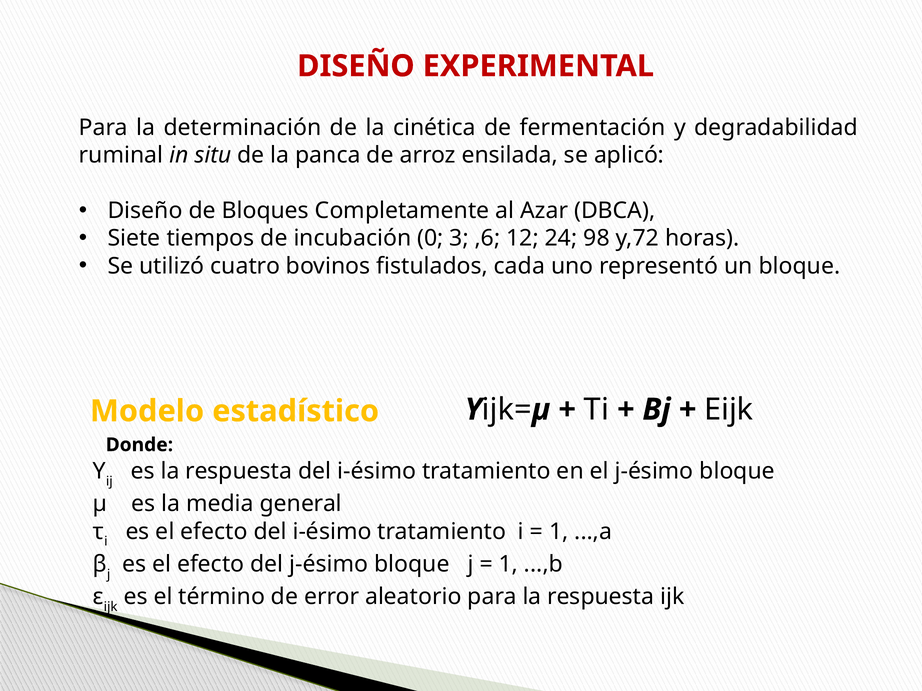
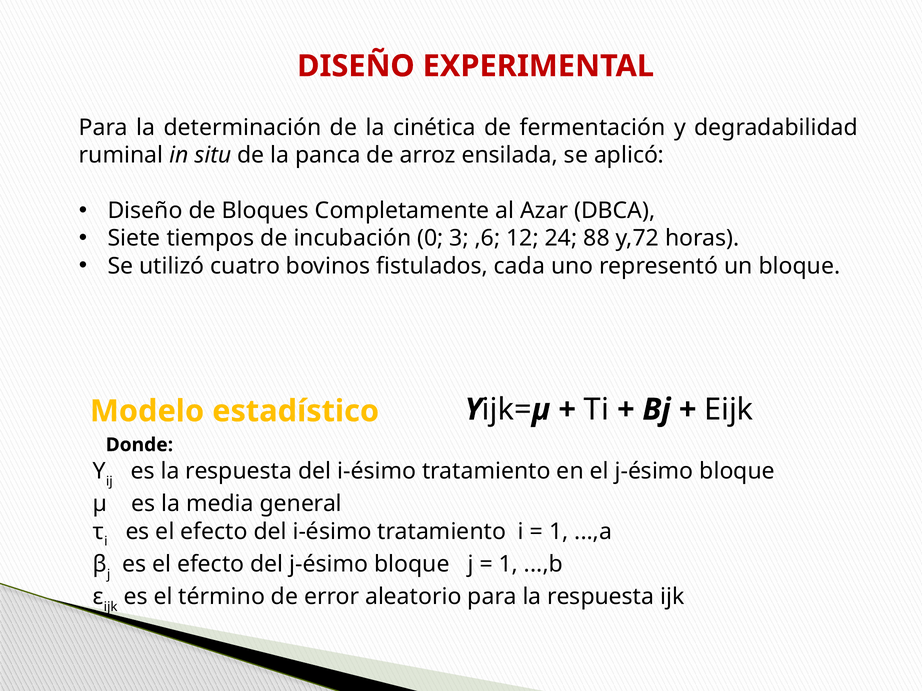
98: 98 -> 88
